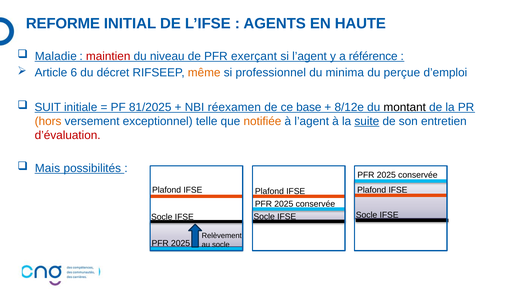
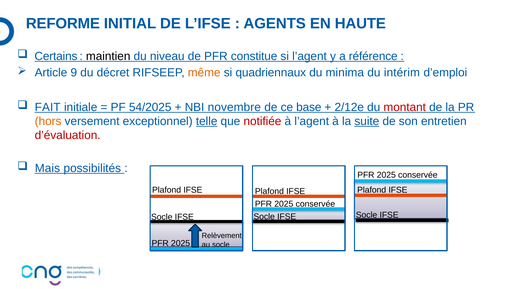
Maladie: Maladie -> Certains
maintien colour: red -> black
exerçant: exerçant -> constitue
6: 6 -> 9
professionnel: professionnel -> quadriennaux
perçue: perçue -> intérim
SUIT: SUIT -> FAIT
81/2025: 81/2025 -> 54/2025
réexamen: réexamen -> novembre
8/12e: 8/12e -> 2/12e
montant colour: black -> red
telle underline: none -> present
notifiée colour: orange -> red
